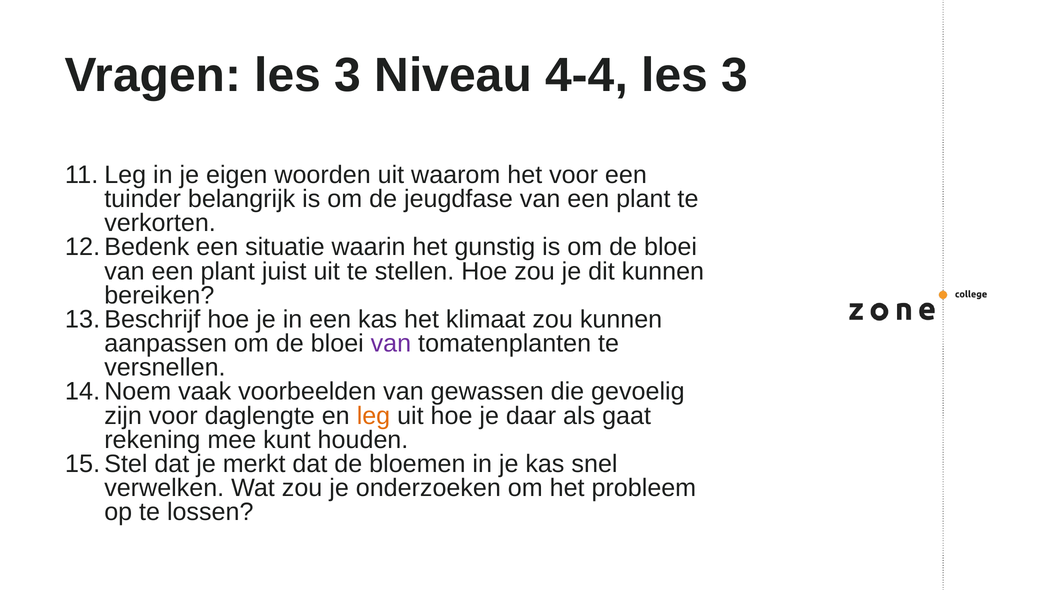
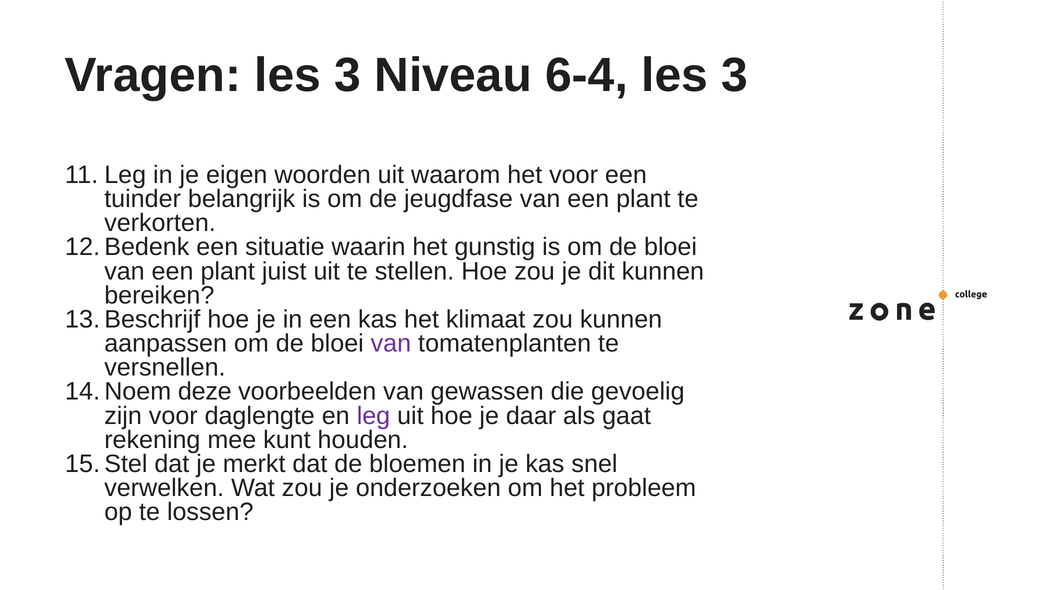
4-4: 4-4 -> 6-4
vaak: vaak -> deze
leg colour: orange -> purple
